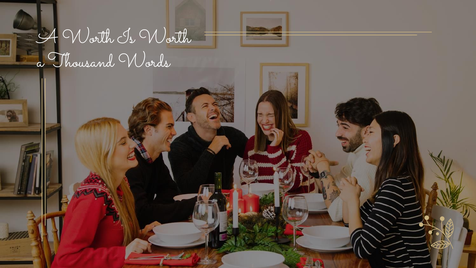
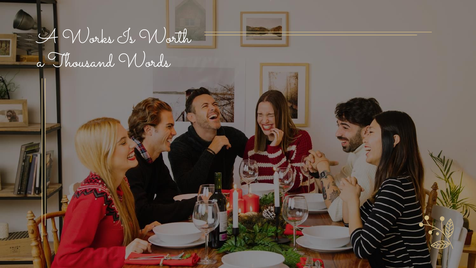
A Worth: Worth -> Works
